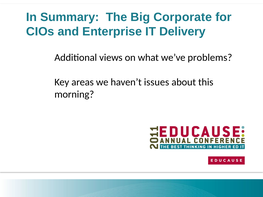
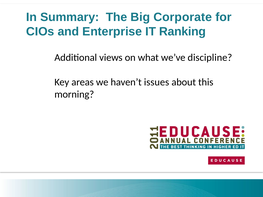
Delivery: Delivery -> Ranking
problems: problems -> discipline
